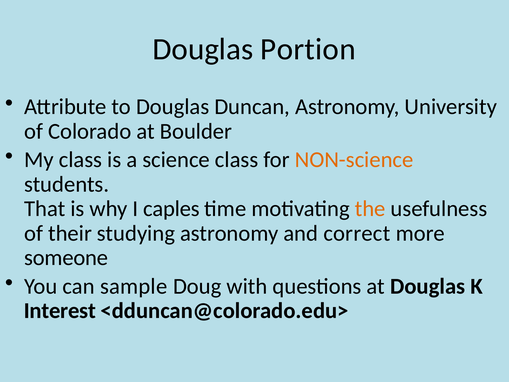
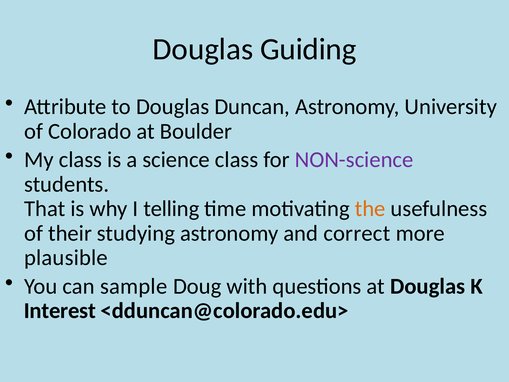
Portion: Portion -> Guiding
NON-science colour: orange -> purple
caples: caples -> telling
someone: someone -> plausible
